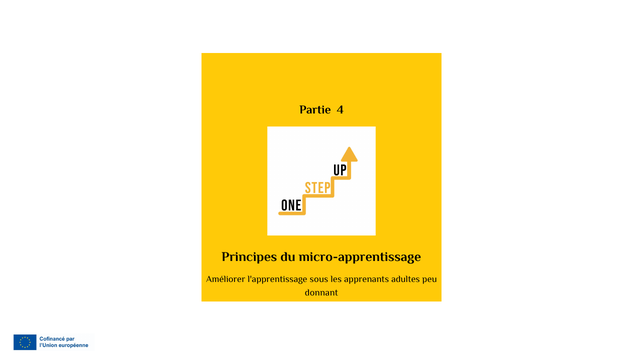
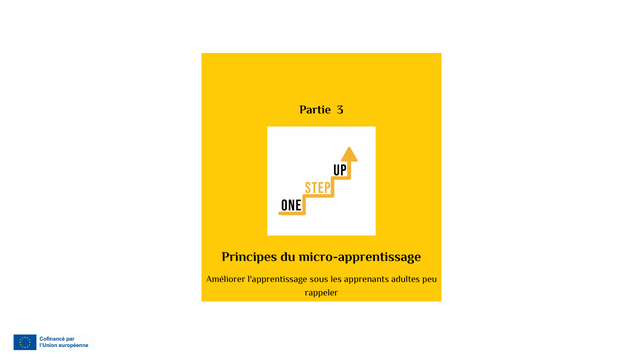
4: 4 -> 3
donnant: donnant -> rappeler
